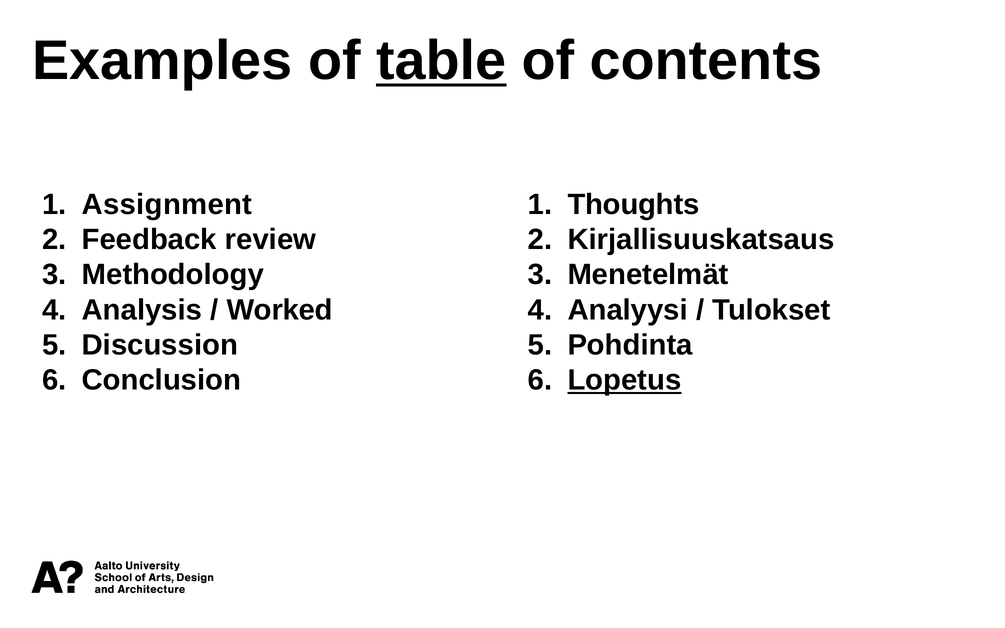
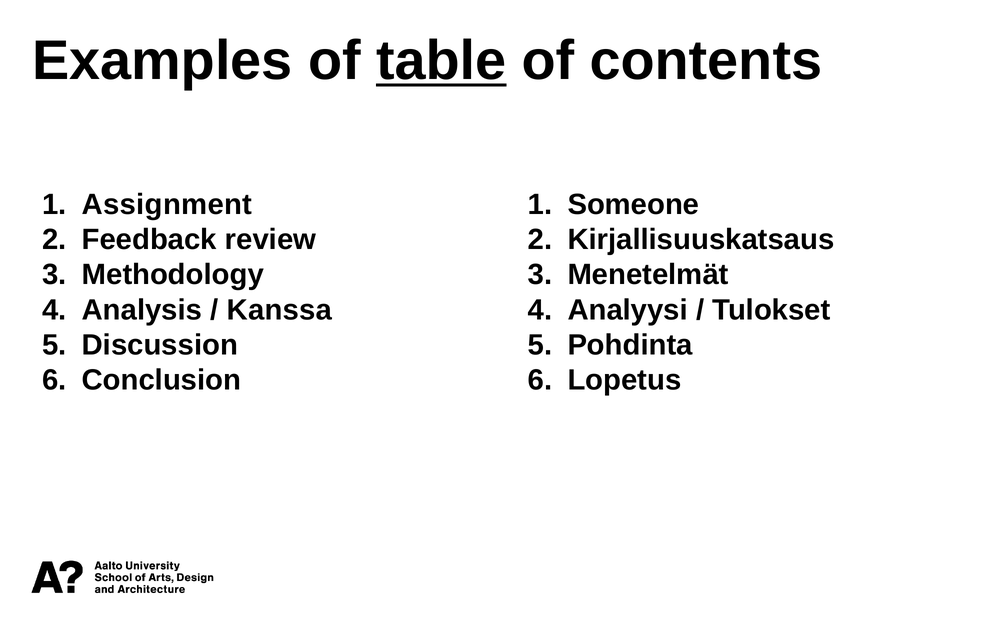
Thoughts: Thoughts -> Someone
Worked: Worked -> Kanssa
Lopetus underline: present -> none
